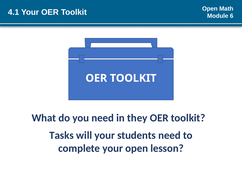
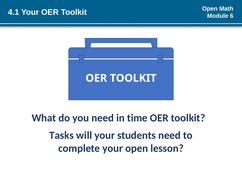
they: they -> time
